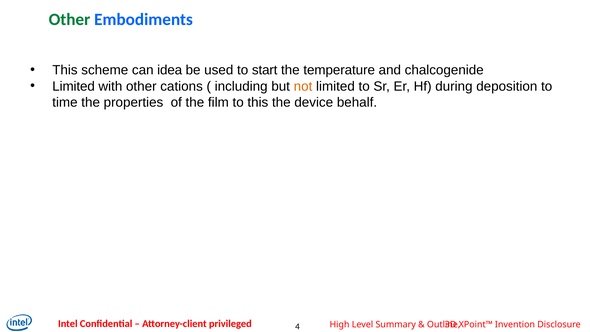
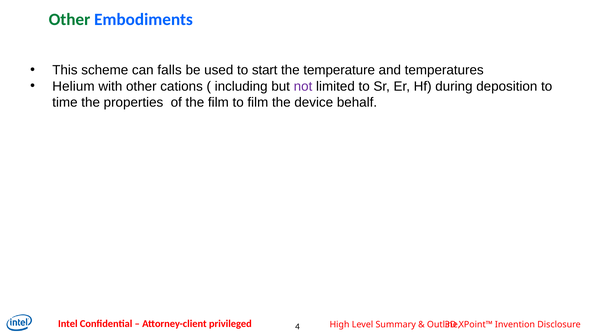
idea: idea -> falls
chalcogenide: chalcogenide -> temperatures
Limited at (74, 86): Limited -> Helium
not colour: orange -> purple
to this: this -> film
